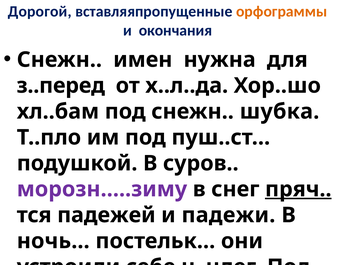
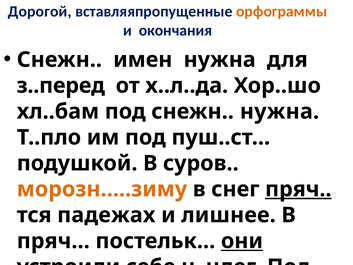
снежн шубка: шубка -> нужна
морозн…..зиму colour: purple -> orange
падежей: падежей -> падежах
падежи: падежи -> лишнее
ночь…: ночь… -> пряч…
они underline: none -> present
